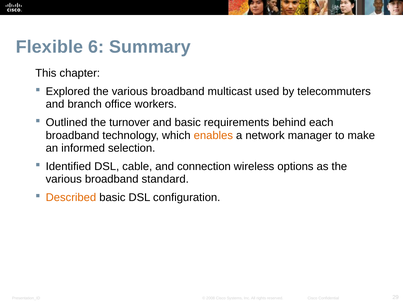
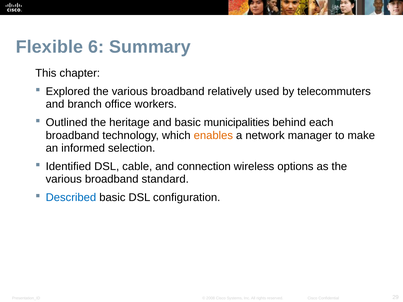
multicast: multicast -> relatively
turnover: turnover -> heritage
requirements: requirements -> municipalities
Described colour: orange -> blue
